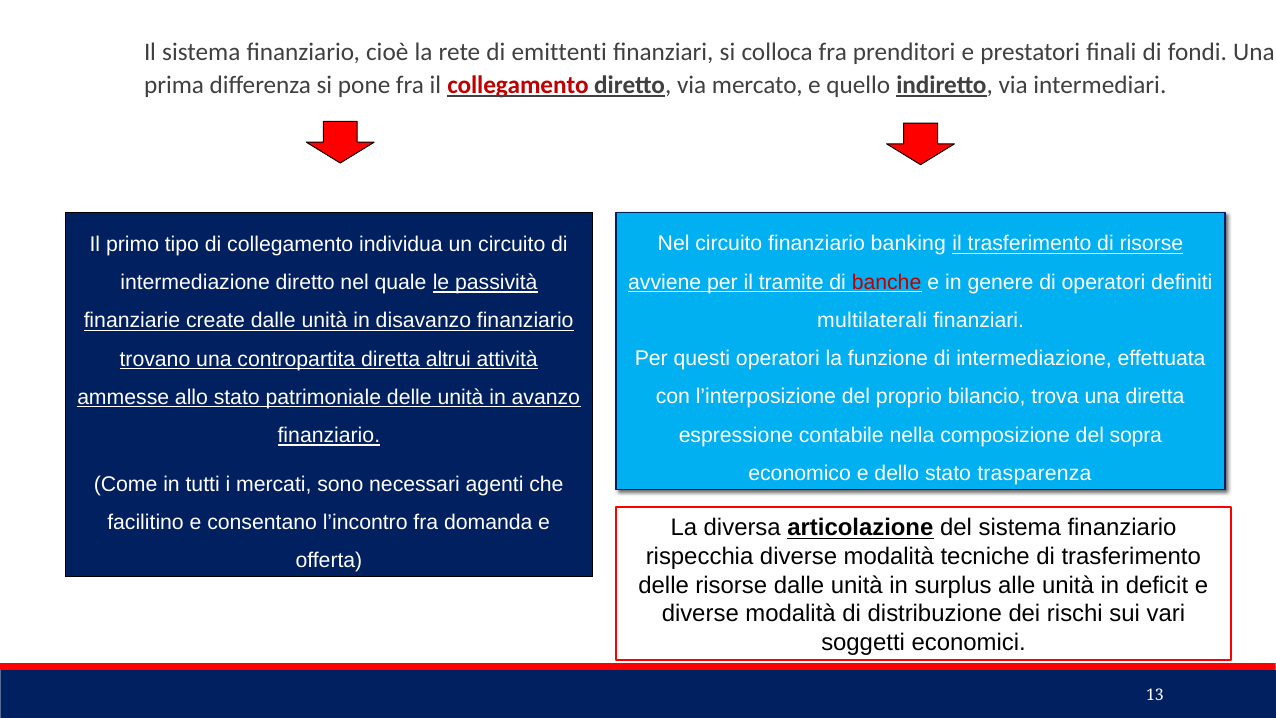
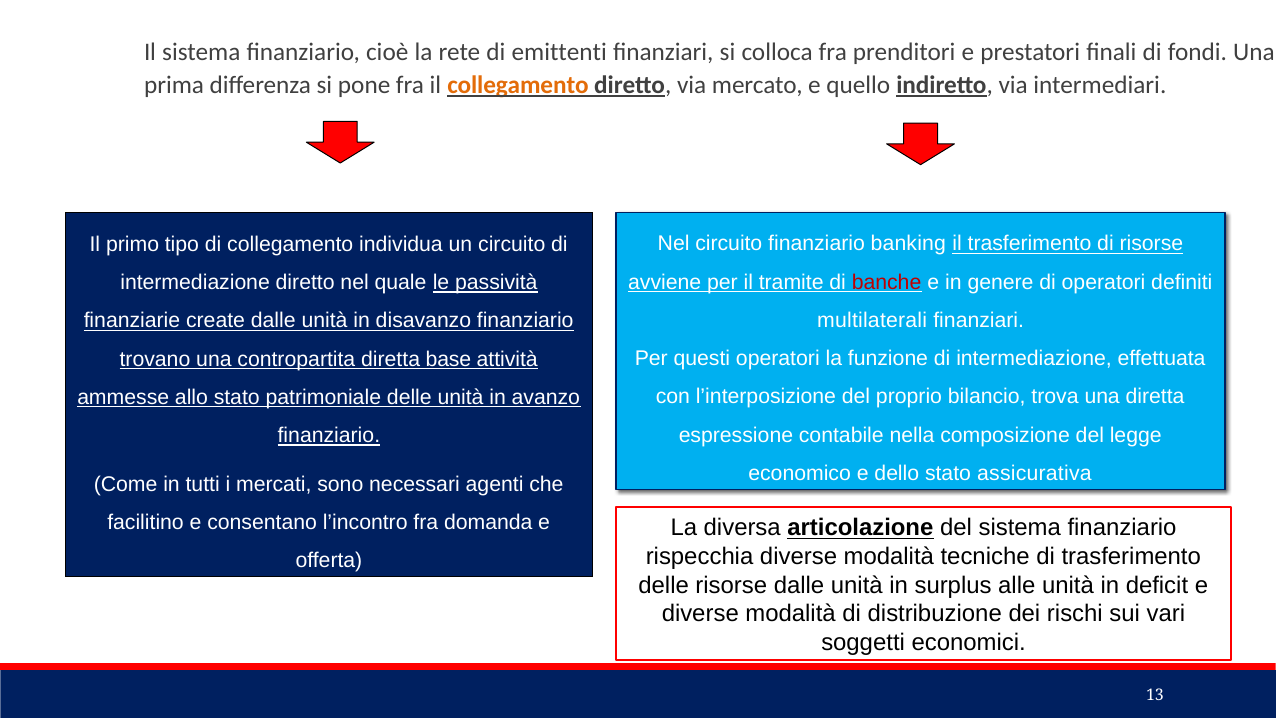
collegamento at (518, 85) colour: red -> orange
altrui: altrui -> base
sopra: sopra -> legge
trasparenza: trasparenza -> assicurativa
